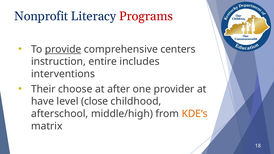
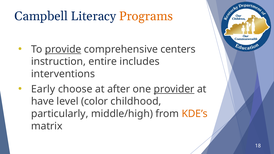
Nonprofit: Nonprofit -> Campbell
Programs colour: red -> orange
Their: Their -> Early
provider underline: none -> present
close: close -> color
afterschool: afterschool -> particularly
